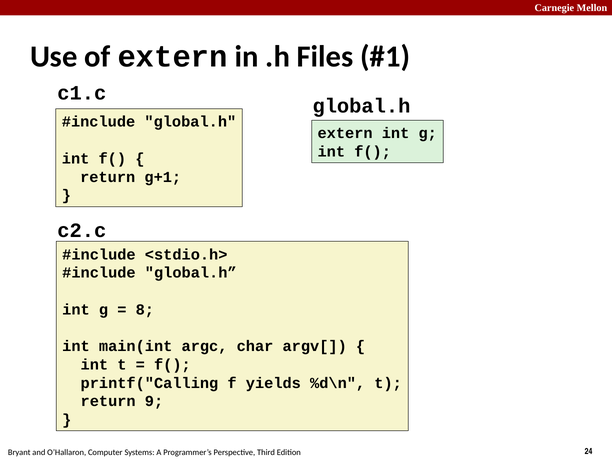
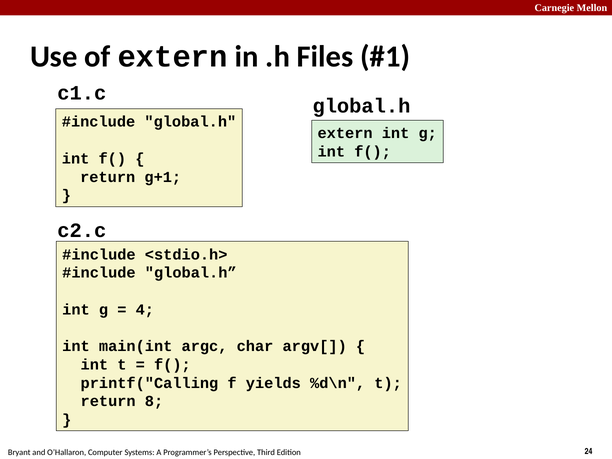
8: 8 -> 4
9: 9 -> 8
